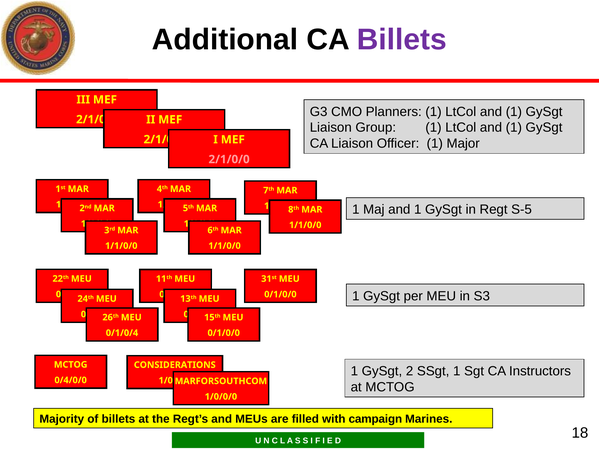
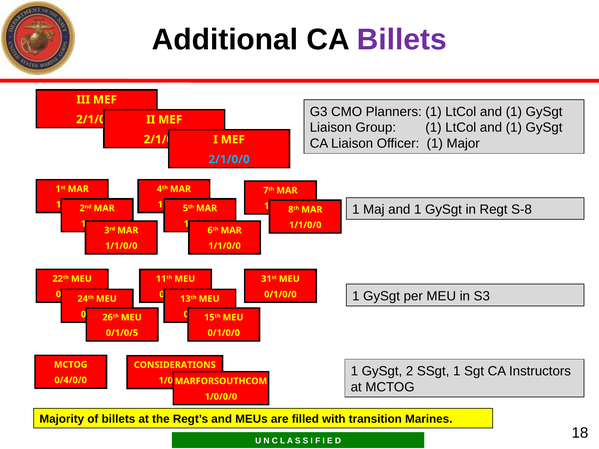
2/1/0/0 at (229, 159) colour: pink -> light blue
S-5: S-5 -> S-8
0/1/0/4: 0/1/0/4 -> 0/1/0/5
campaign: campaign -> transition
